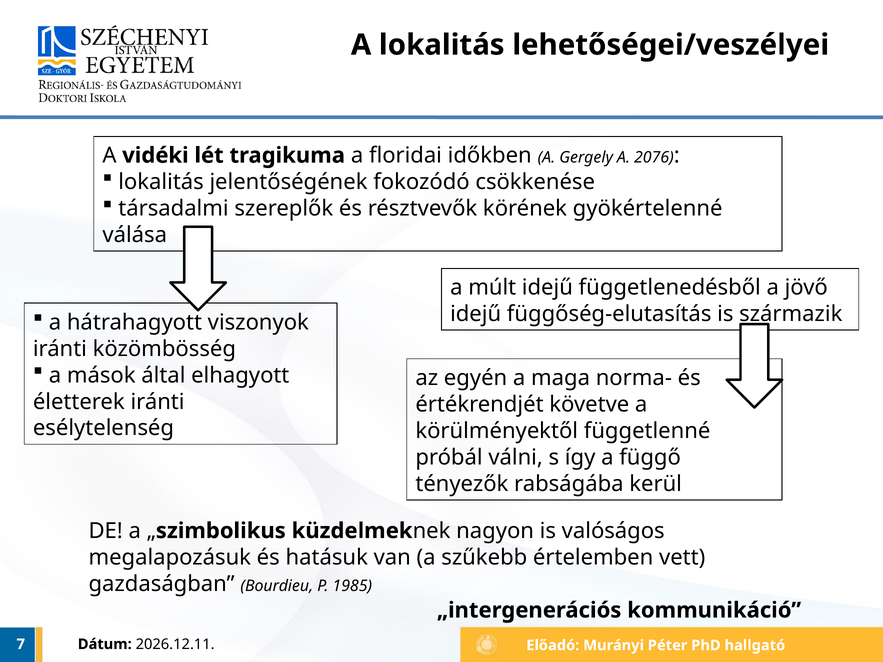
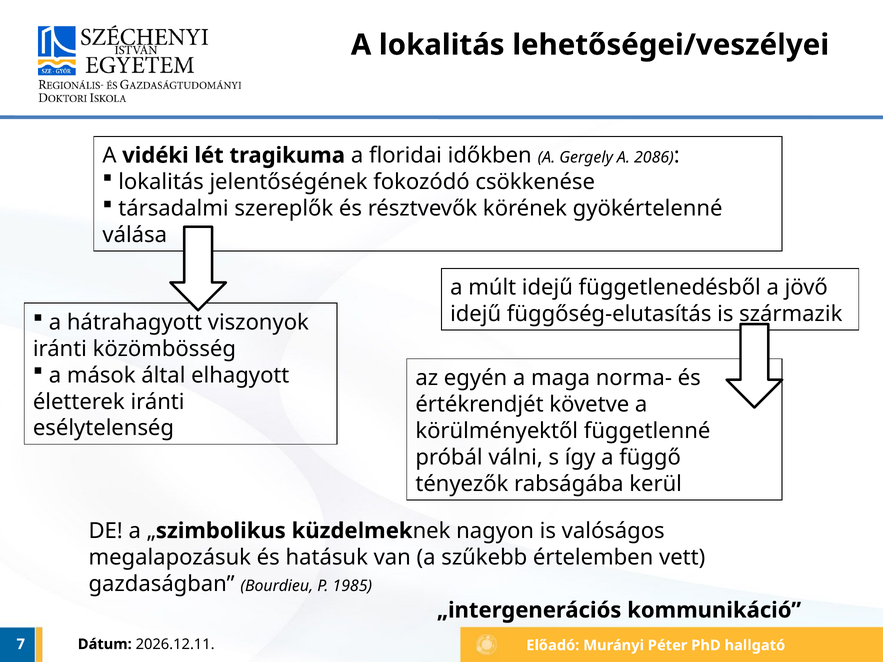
2076: 2076 -> 2086
